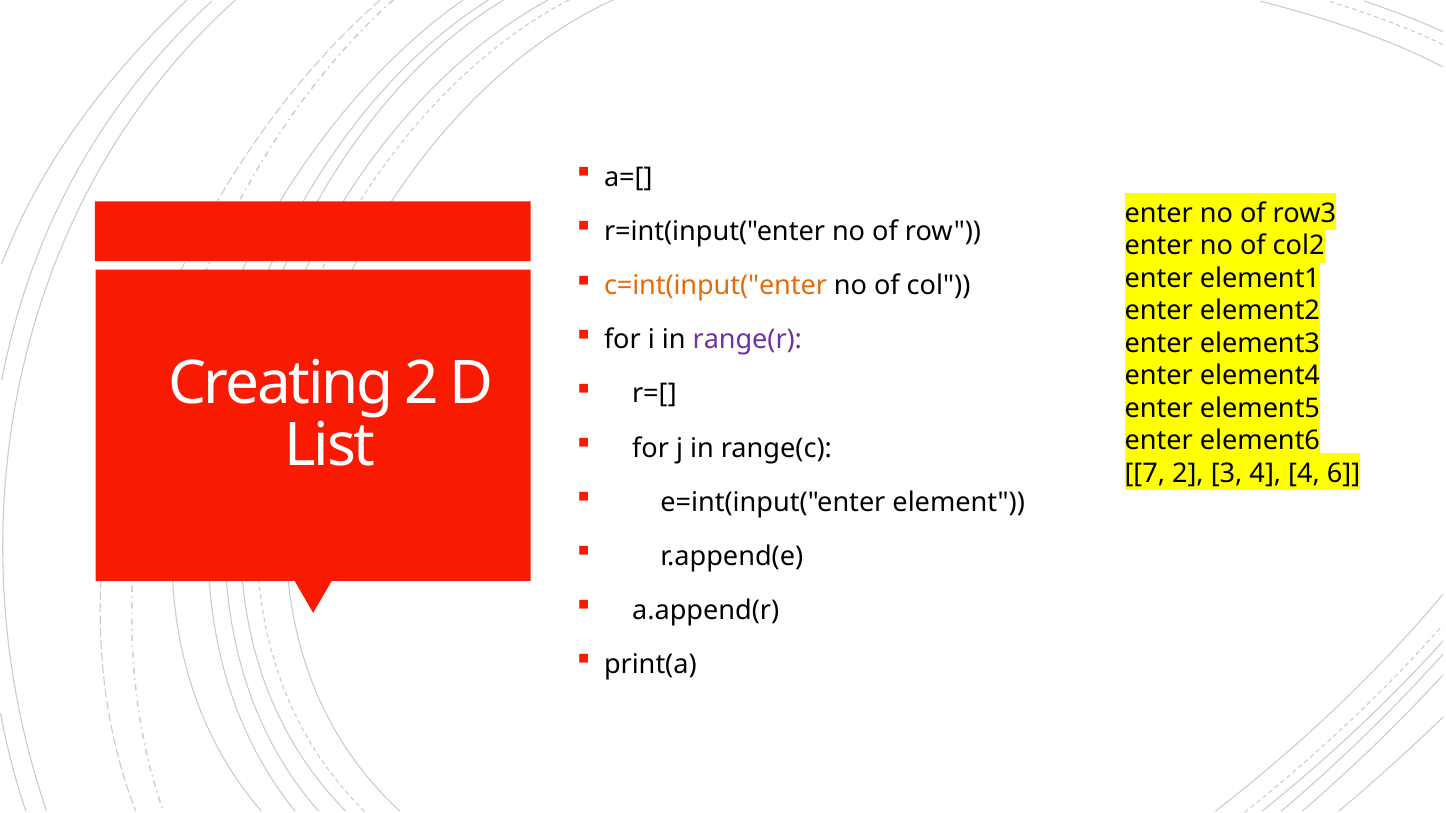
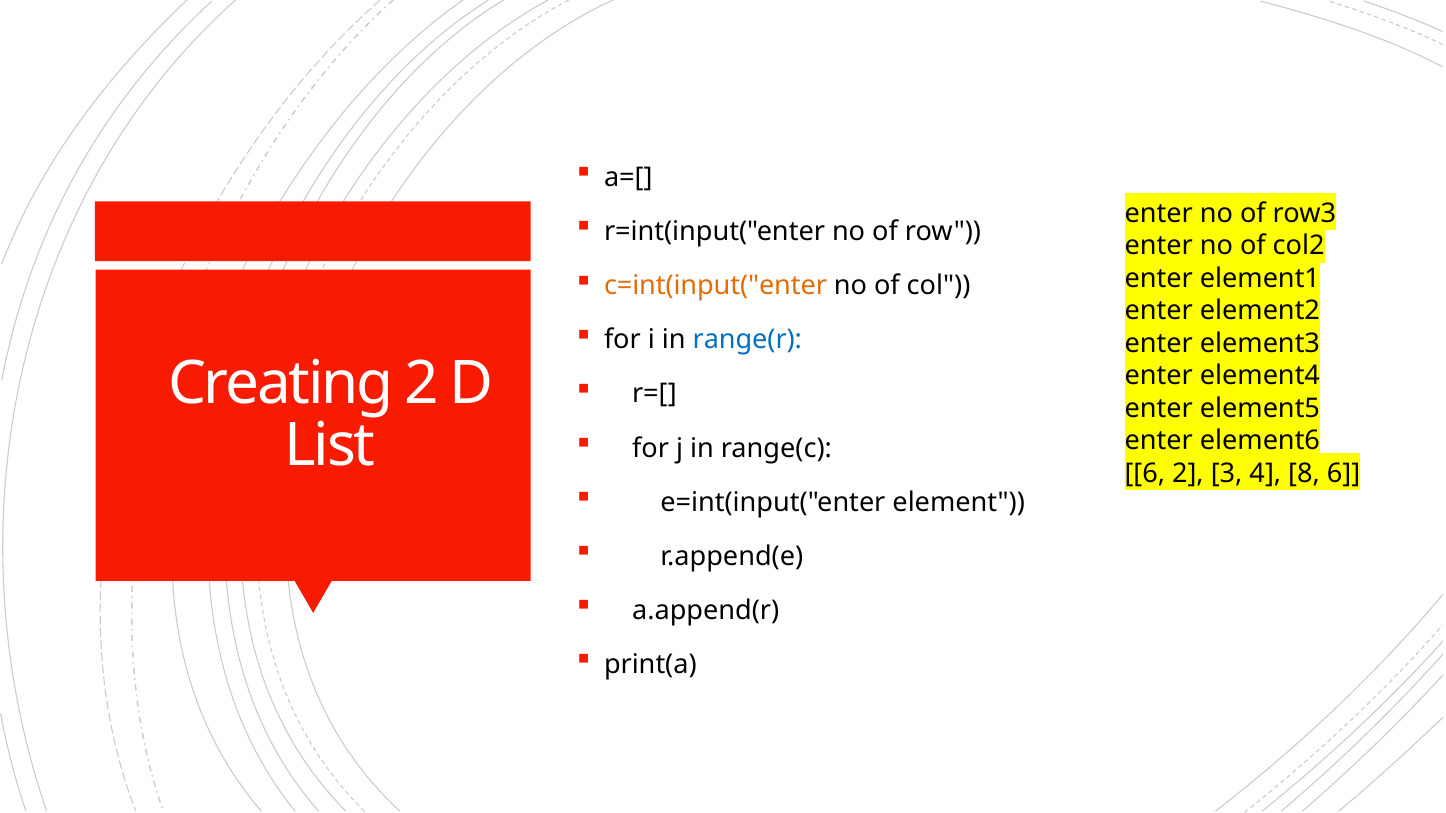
range(r colour: purple -> blue
7 at (1145, 474): 7 -> 6
4 4: 4 -> 8
